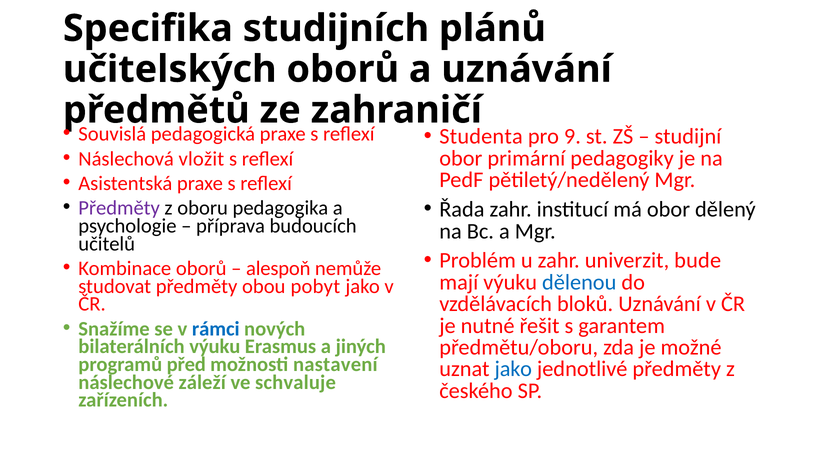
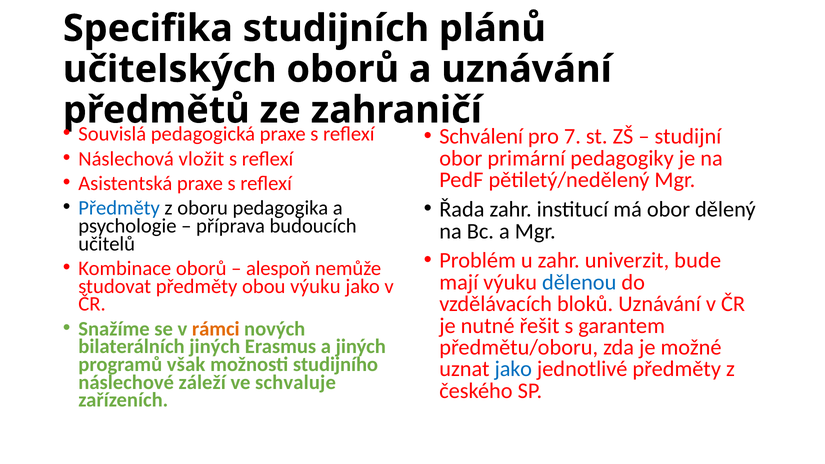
Studenta: Studenta -> Schválení
9: 9 -> 7
Předměty at (119, 208) colour: purple -> blue
obou pobyt: pobyt -> výuku
rámci colour: blue -> orange
bilaterálních výuku: výuku -> jiných
před: před -> však
nastavení: nastavení -> studijního
